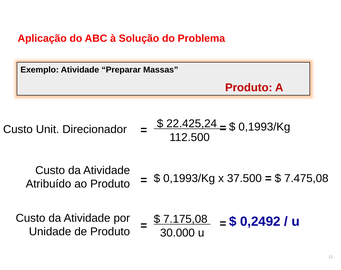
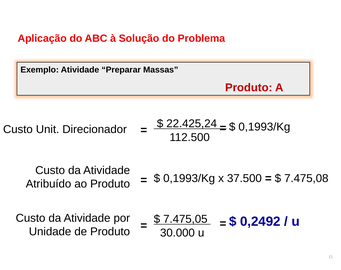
7.175,08: 7.175,08 -> 7.475,05
